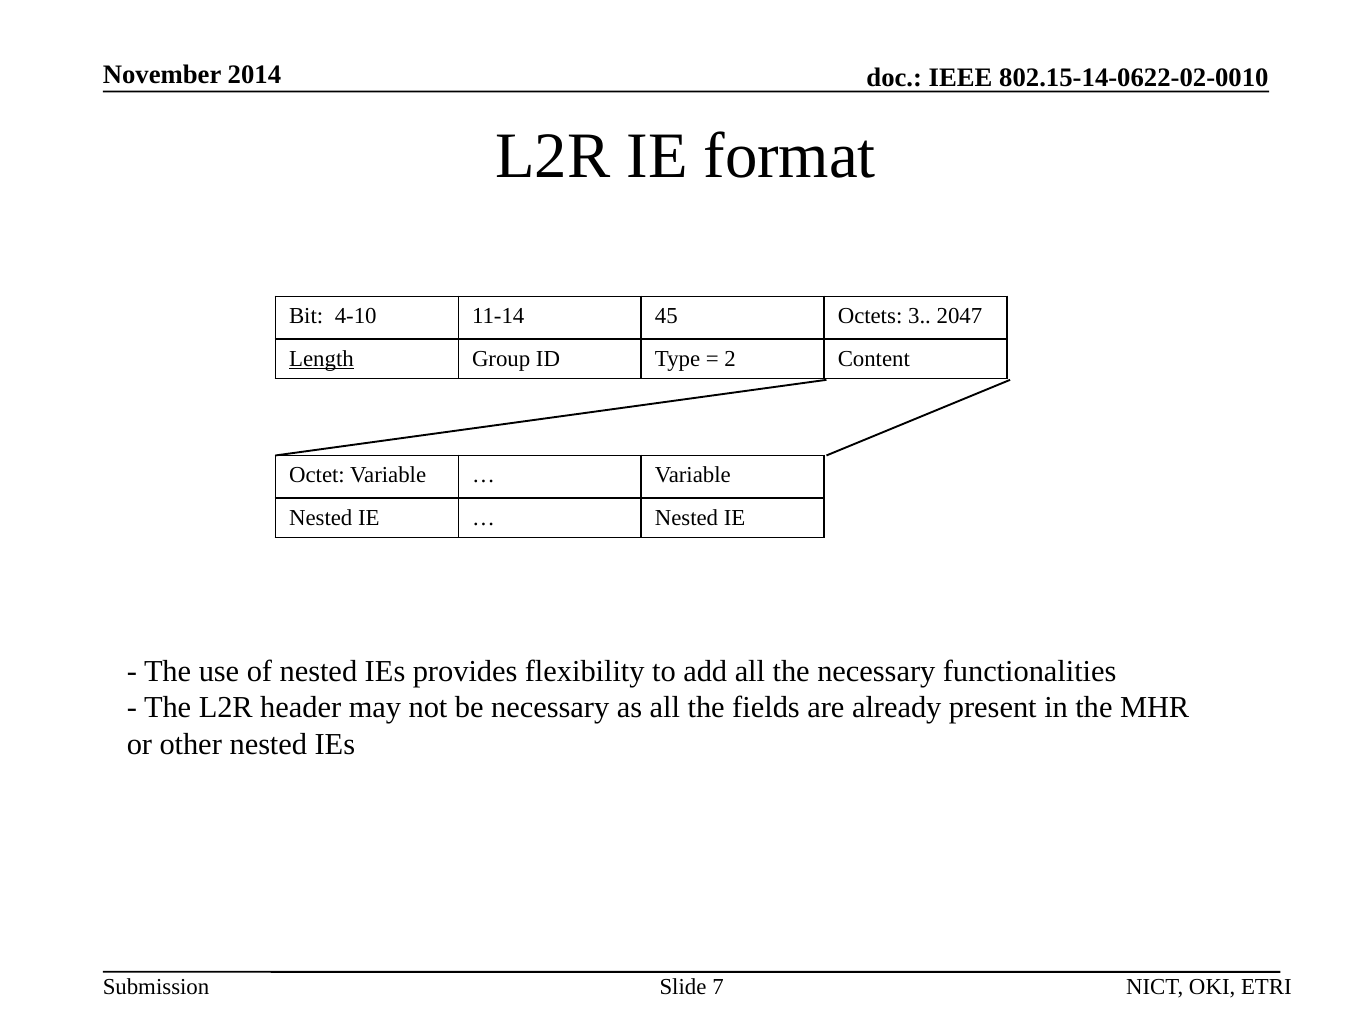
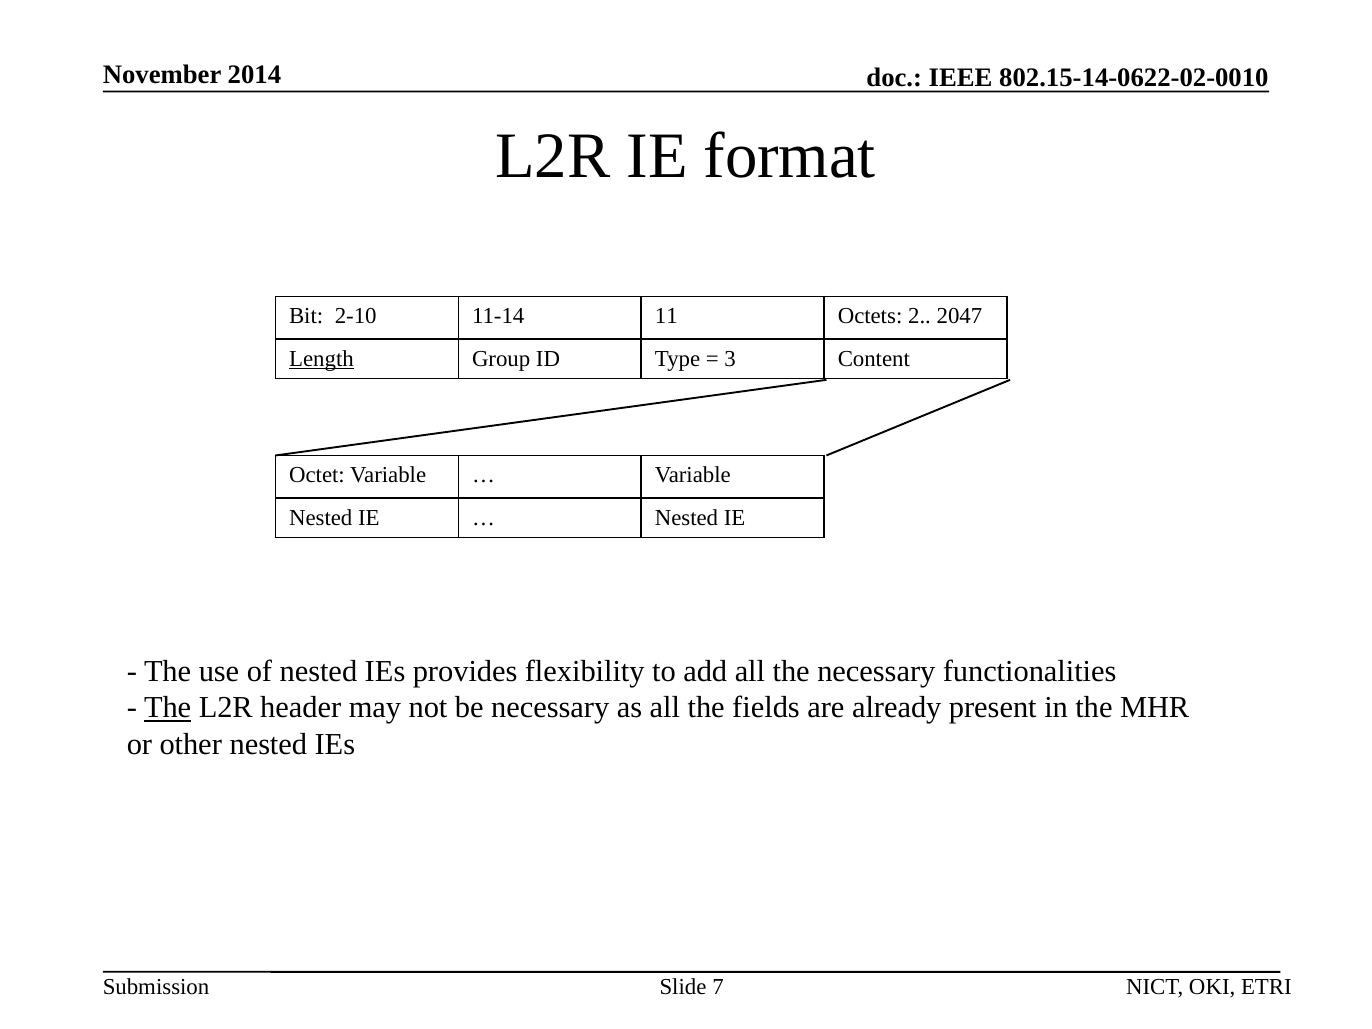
4-10: 4-10 -> 2-10
45: 45 -> 11
3: 3 -> 2
2: 2 -> 3
The at (168, 708) underline: none -> present
